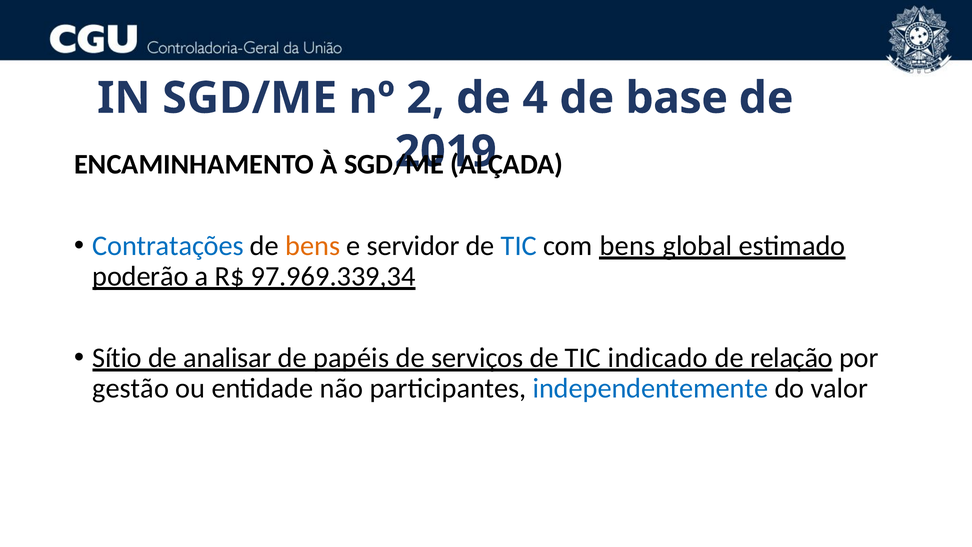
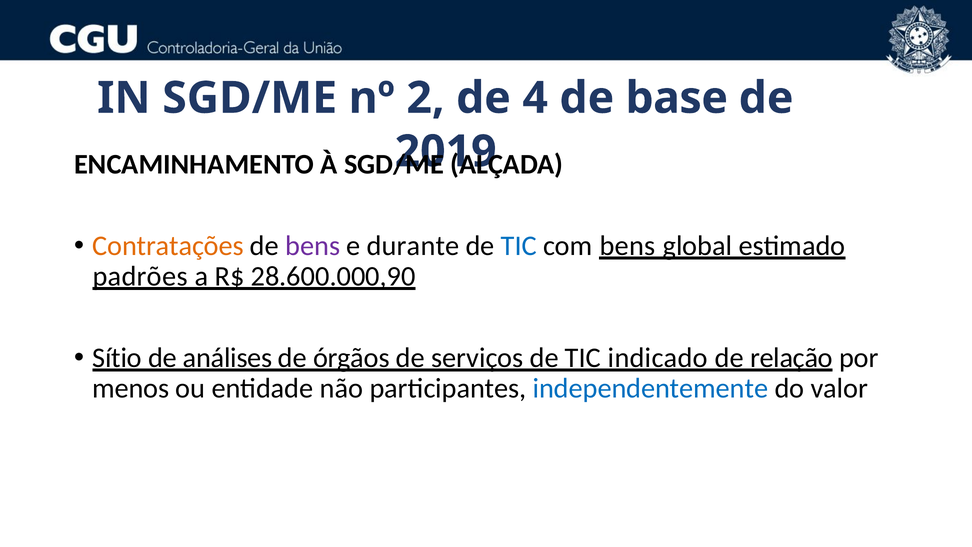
Contratações colour: blue -> orange
bens at (313, 246) colour: orange -> purple
servidor: servidor -> durante
poderão: poderão -> padrões
97.969.339,34: 97.969.339,34 -> 28.600.000,90
analisar: analisar -> análises
papéis: papéis -> órgãos
gestão: gestão -> menos
